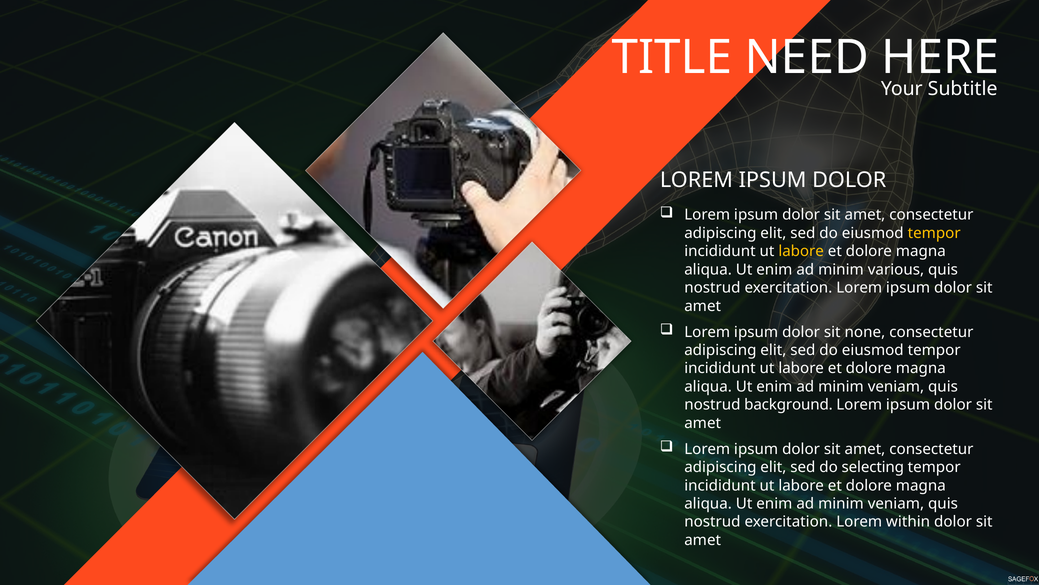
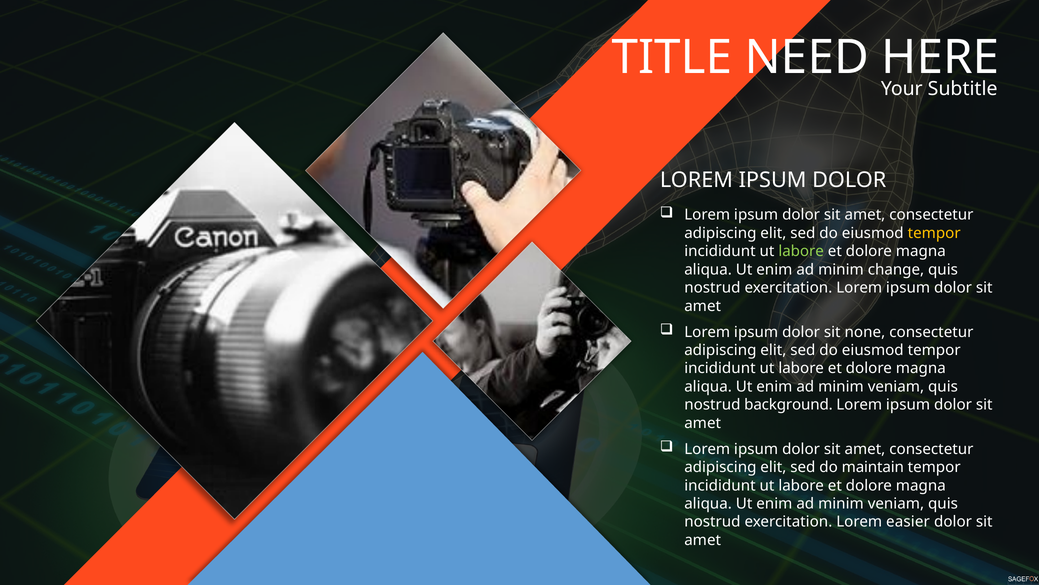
labore at (801, 251) colour: yellow -> light green
various: various -> change
selecting: selecting -> maintain
within: within -> easier
